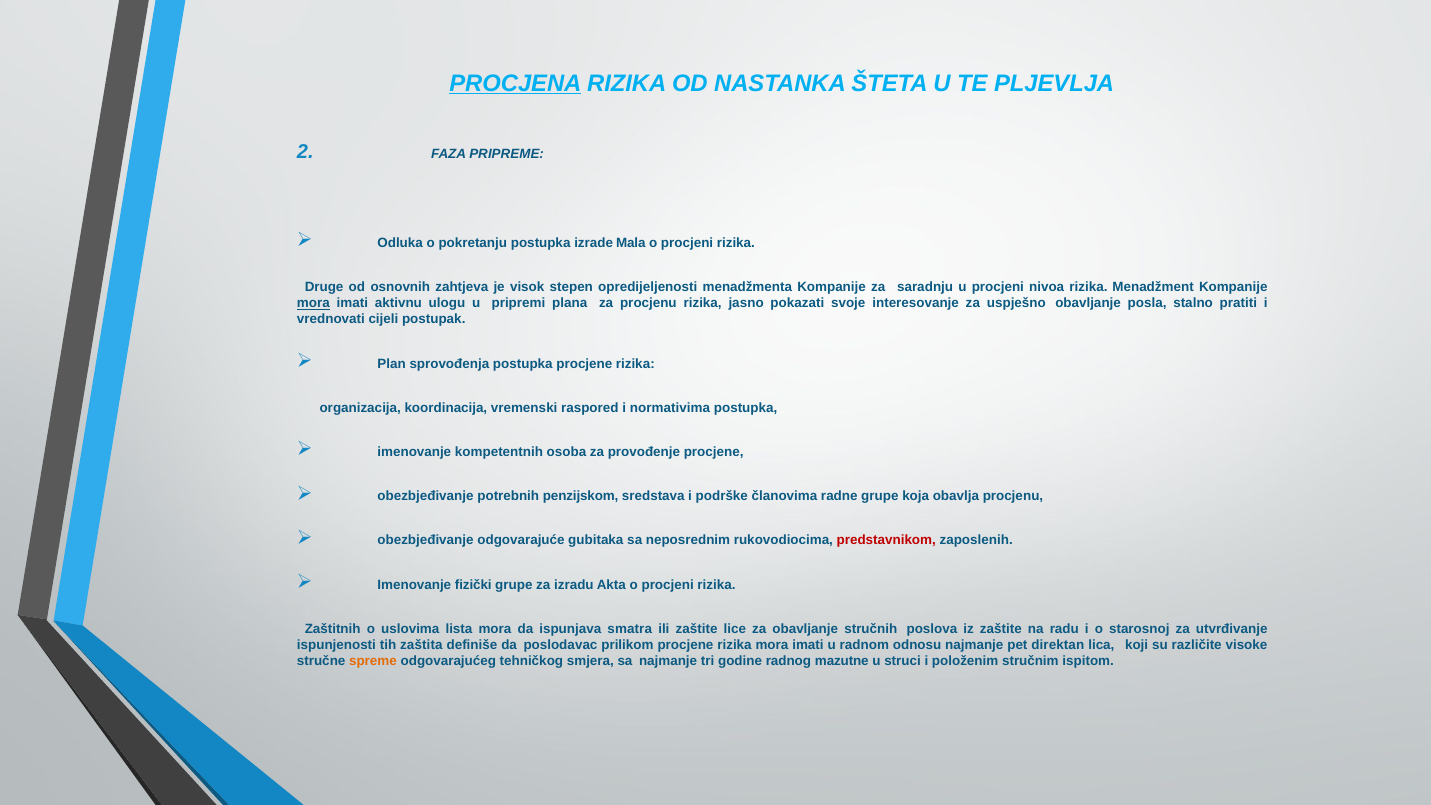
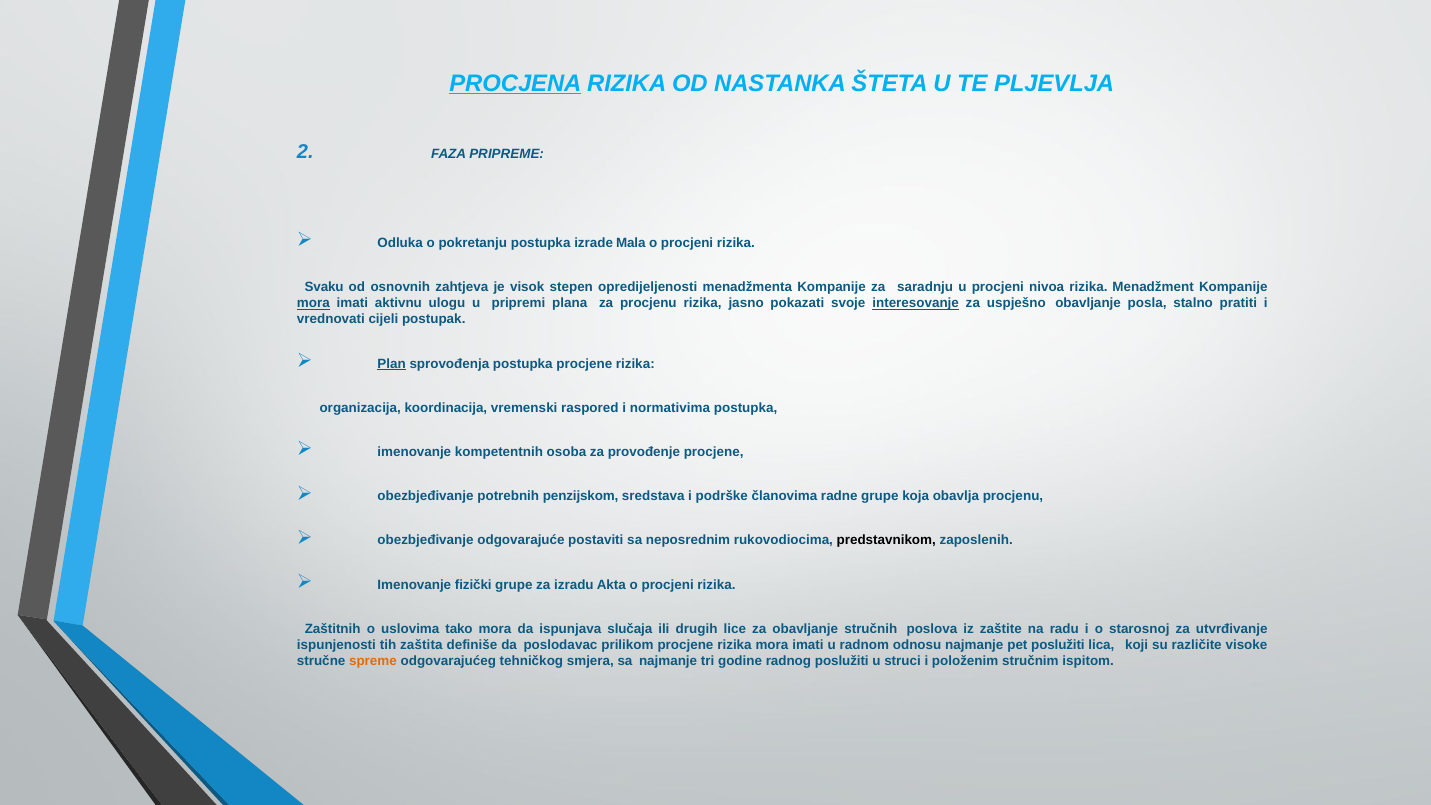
Druge: Druge -> Svaku
interesovanje underline: none -> present
Plan underline: none -> present
gubitaka: gubitaka -> postaviti
predstavnikom colour: red -> black
lista: lista -> tako
smatra: smatra -> slučaja
ili zaštite: zaštite -> drugih
pet direktan: direktan -> poslužiti
radnog mazutne: mazutne -> poslužiti
